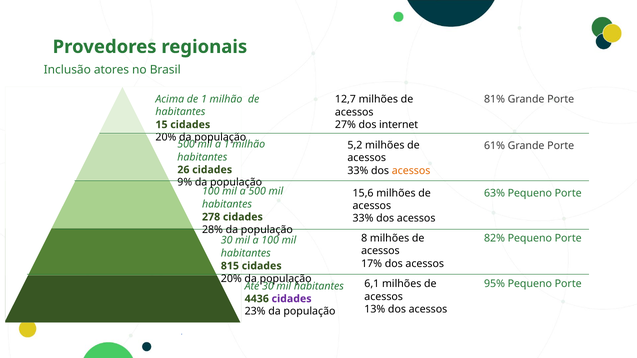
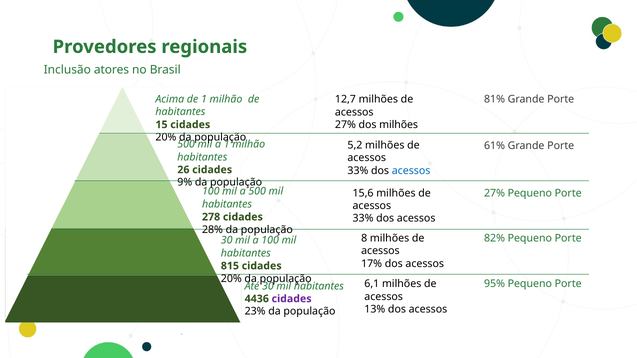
dos internet: internet -> milhões
acessos at (411, 171) colour: orange -> blue
63% at (495, 193): 63% -> 27%
